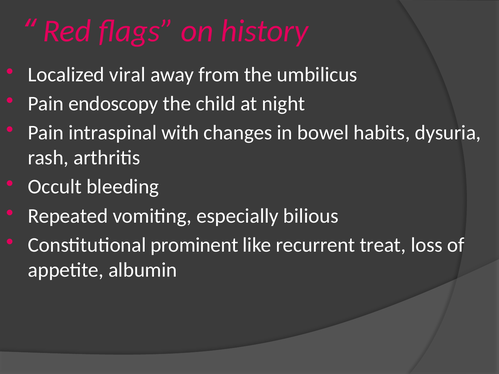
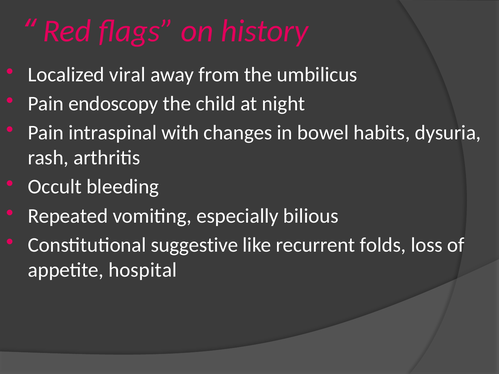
prominent: prominent -> suggestive
treat: treat -> folds
albumin: albumin -> hospital
